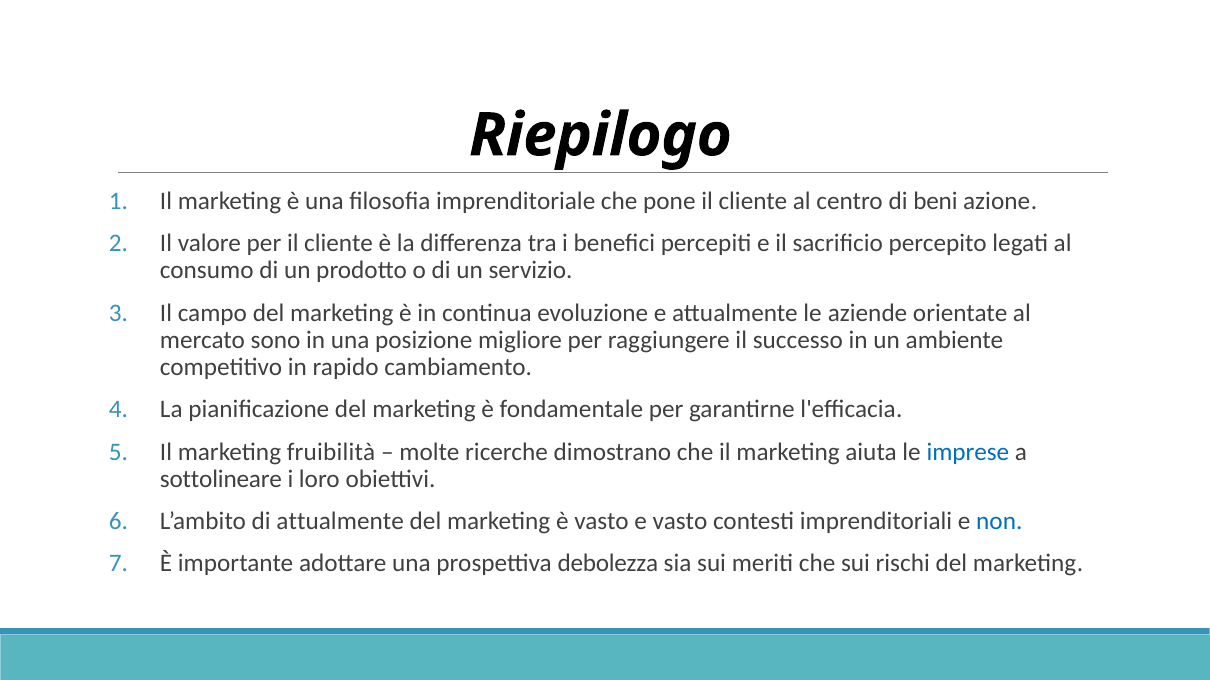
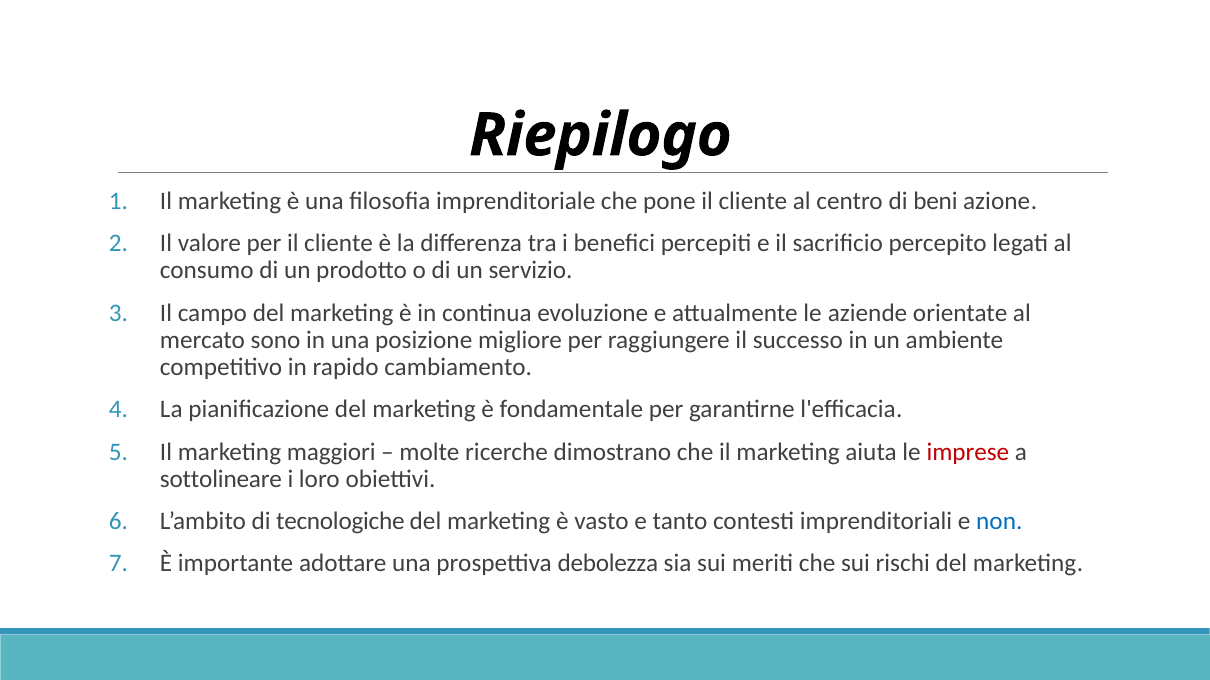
fruibilità: fruibilità -> maggiori
imprese colour: blue -> red
di attualmente: attualmente -> tecnologiche
e vasto: vasto -> tanto
